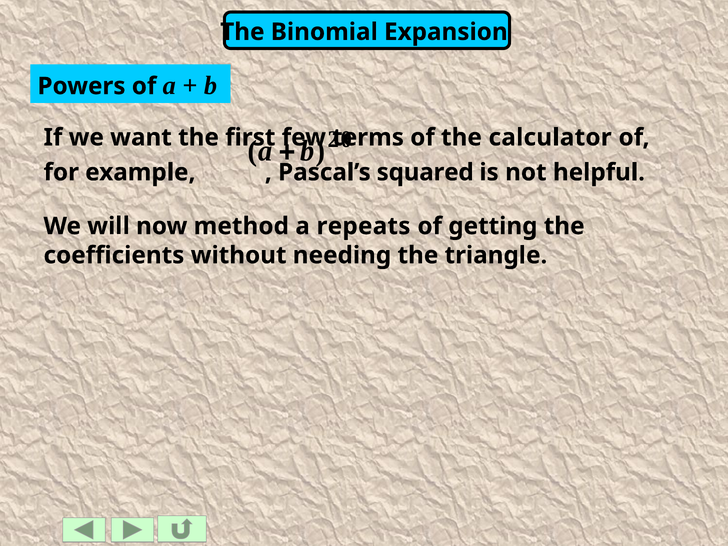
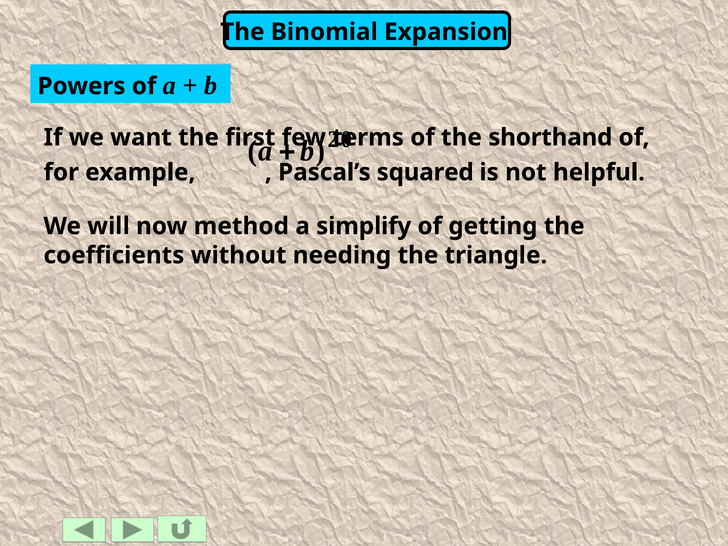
calculator: calculator -> shorthand
repeats: repeats -> simplify
